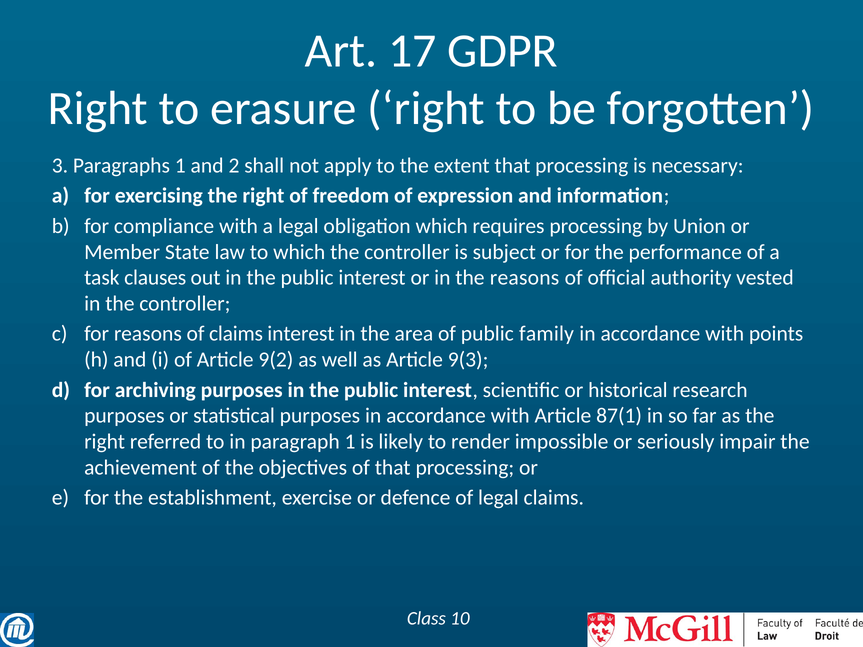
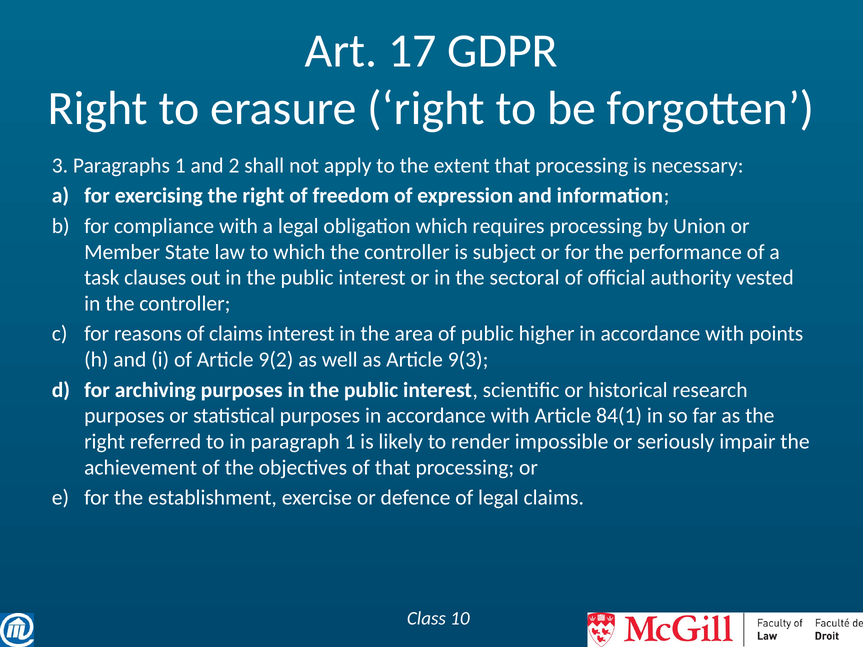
the reasons: reasons -> sectoral
family: family -> higher
87(1: 87(1 -> 84(1
